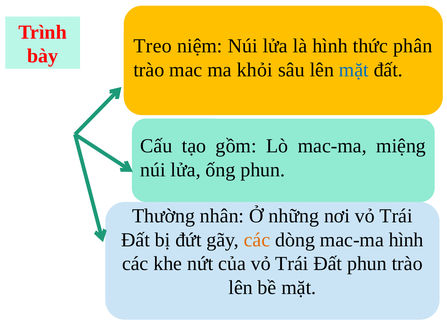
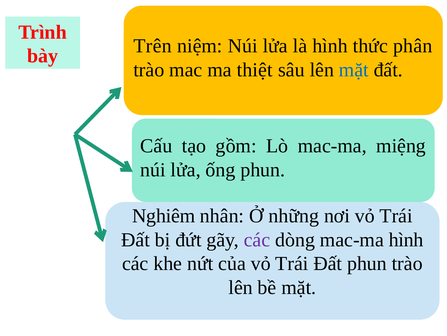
Treo: Treo -> Trên
khỏi: khỏi -> thiệt
Thường: Thường -> Nghiêm
các at (257, 239) colour: orange -> purple
